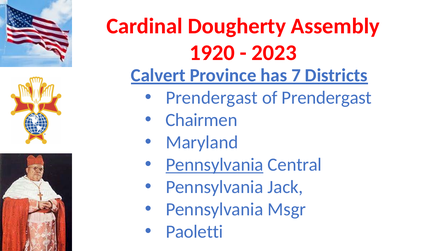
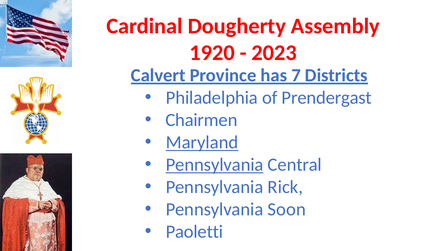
Prendergast at (212, 98): Prendergast -> Philadelphia
Maryland underline: none -> present
Jack: Jack -> Rick
Msgr: Msgr -> Soon
